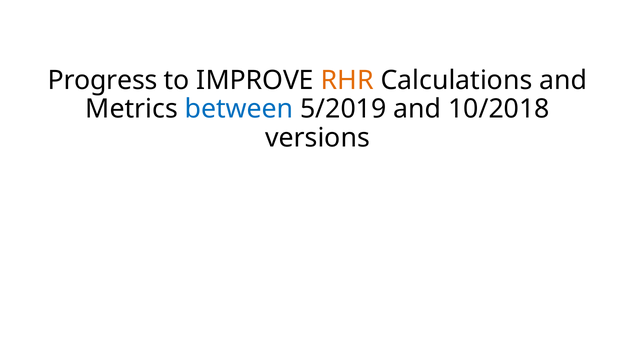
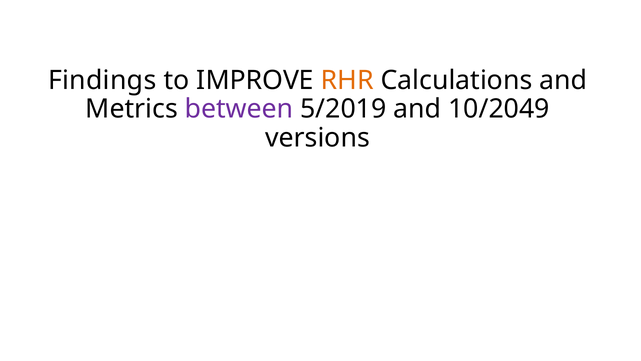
Progress: Progress -> Findings
between colour: blue -> purple
10/2018: 10/2018 -> 10/2049
